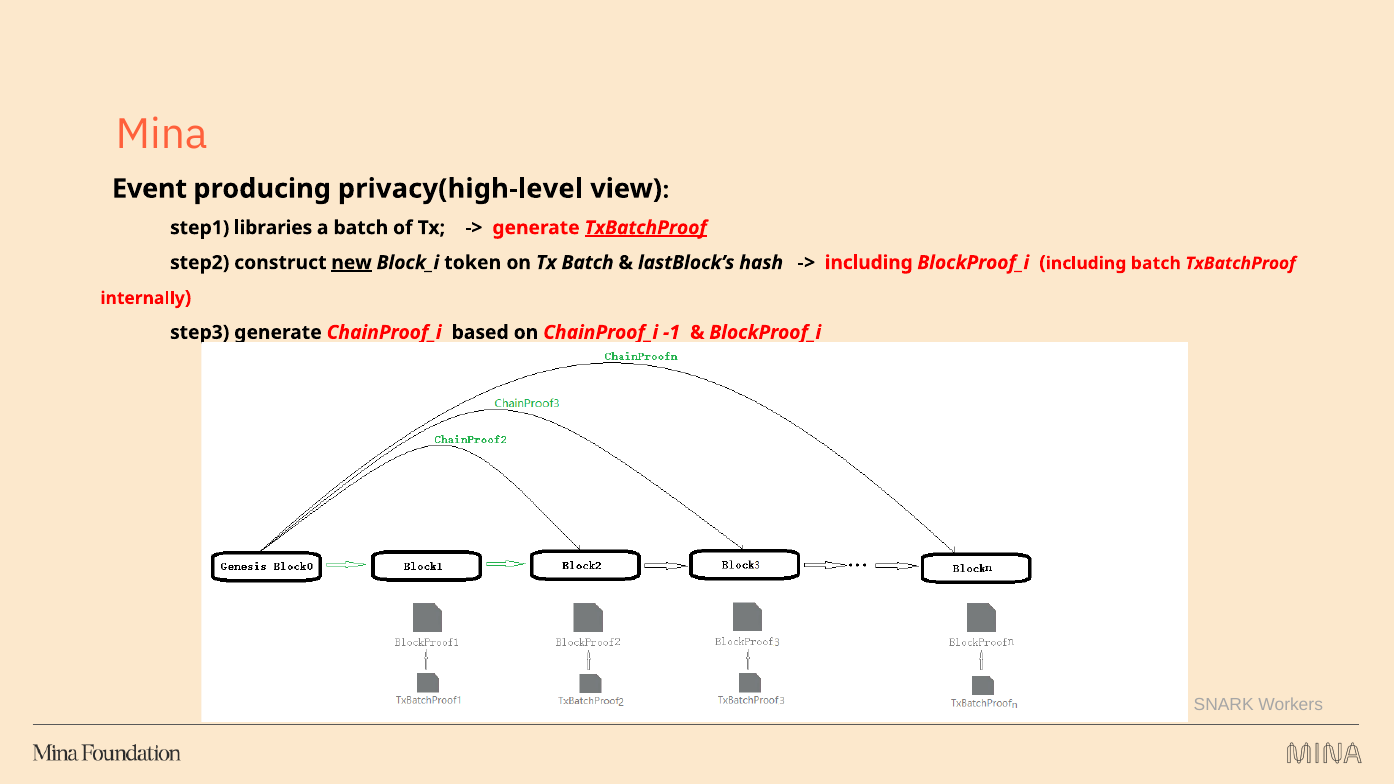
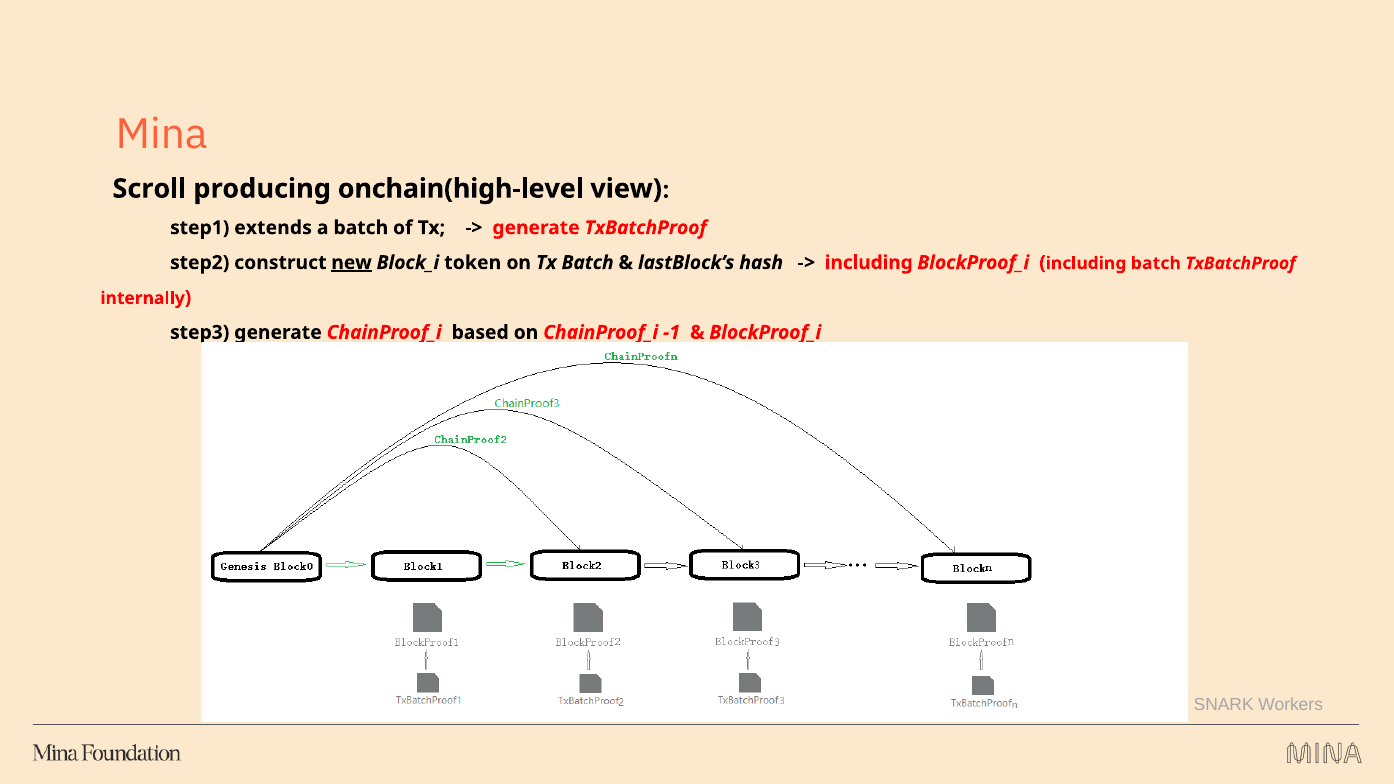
Event: Event -> Scroll
privacy(high-level: privacy(high-level -> onchain(high-level
libraries: libraries -> extends
TxBatchProof at (646, 228) underline: present -> none
